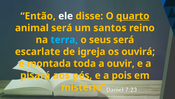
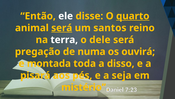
será at (62, 28) underline: none -> present
terra colour: light blue -> white
seus: seus -> dele
escarlate: escarlate -> pregação
igreja: igreja -> numa
ouvir: ouvir -> disso
pois: pois -> seja
